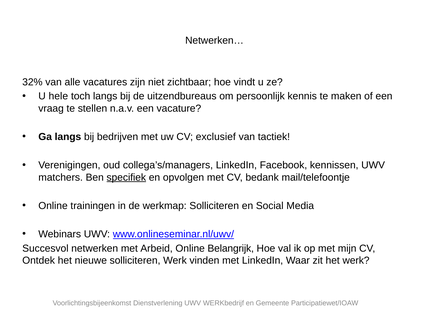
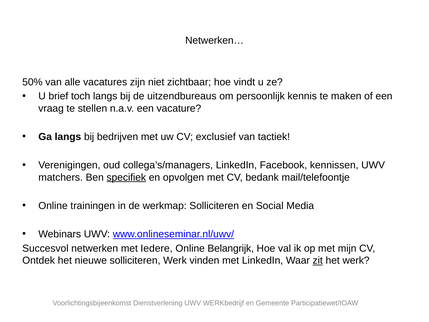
32%: 32% -> 50%
hele: hele -> brief
Arbeid: Arbeid -> Iedere
zit underline: none -> present
